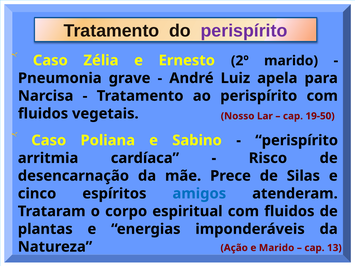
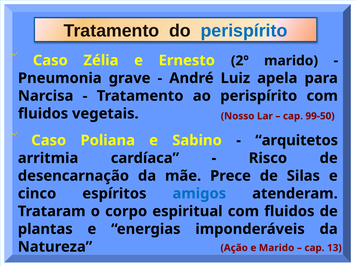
perispírito at (244, 31) colour: purple -> blue
19-50: 19-50 -> 99-50
perispírito at (297, 140): perispírito -> arquitetos
